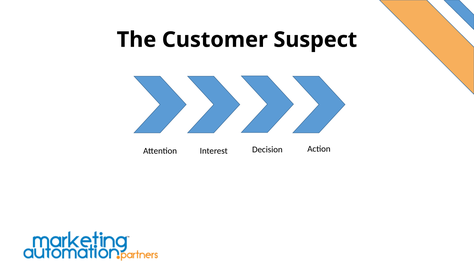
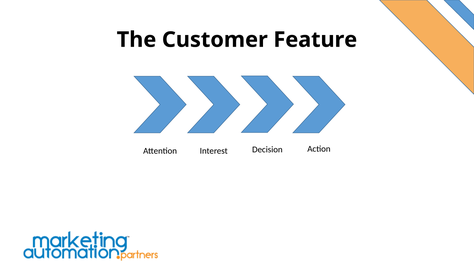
Suspect: Suspect -> Feature
